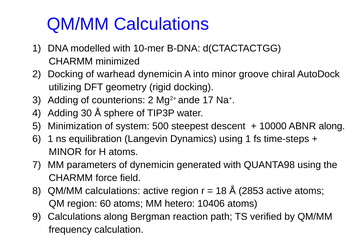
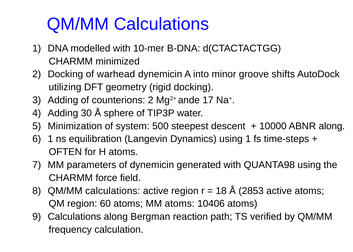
chiral: chiral -> shifts
MINOR at (65, 152): MINOR -> OFTEN
MM hetero: hetero -> atoms
